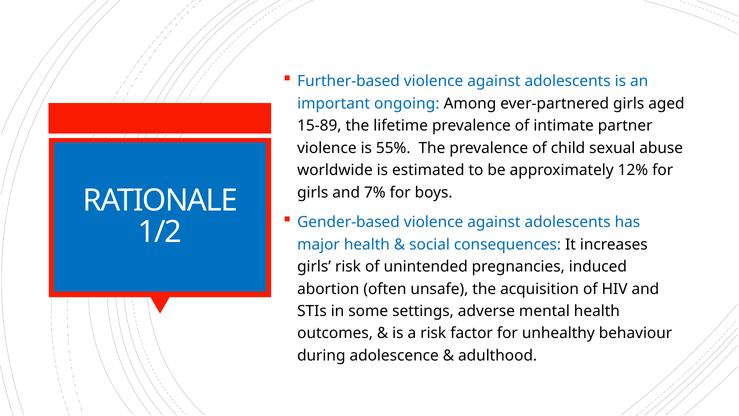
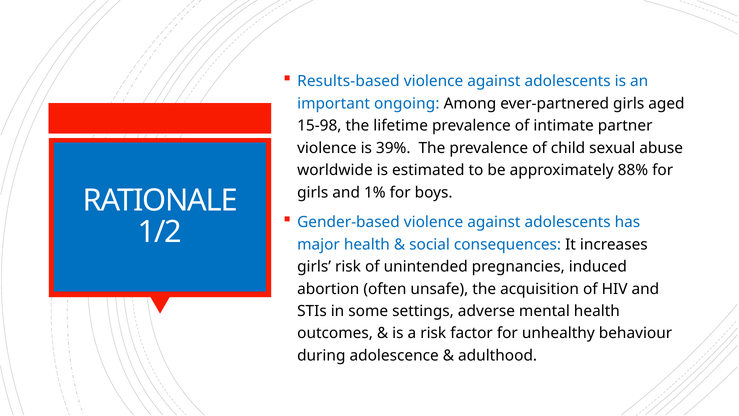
Further-based: Further-based -> Results-based
15-89: 15-89 -> 15-98
55%: 55% -> 39%
12%: 12% -> 88%
7%: 7% -> 1%
